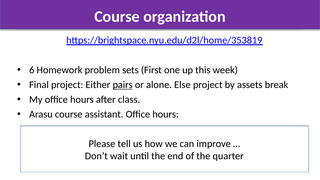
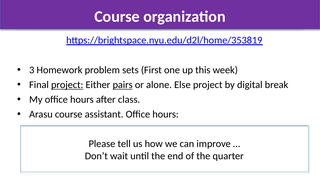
6: 6 -> 3
project at (67, 85) underline: none -> present
assets: assets -> digital
